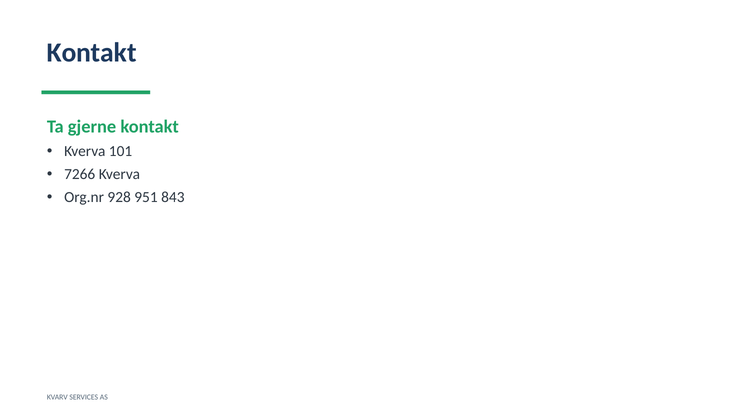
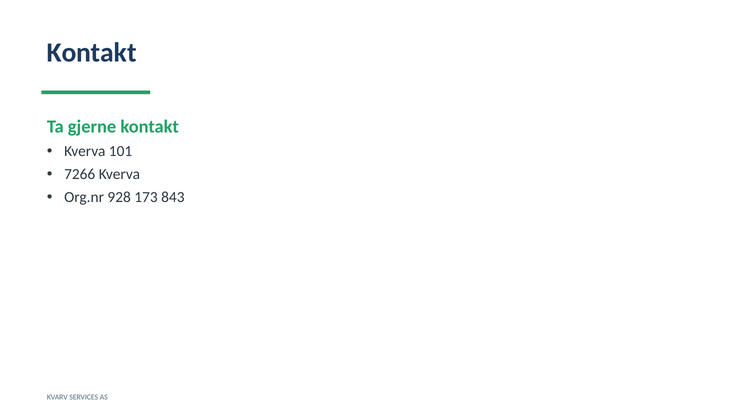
951: 951 -> 173
